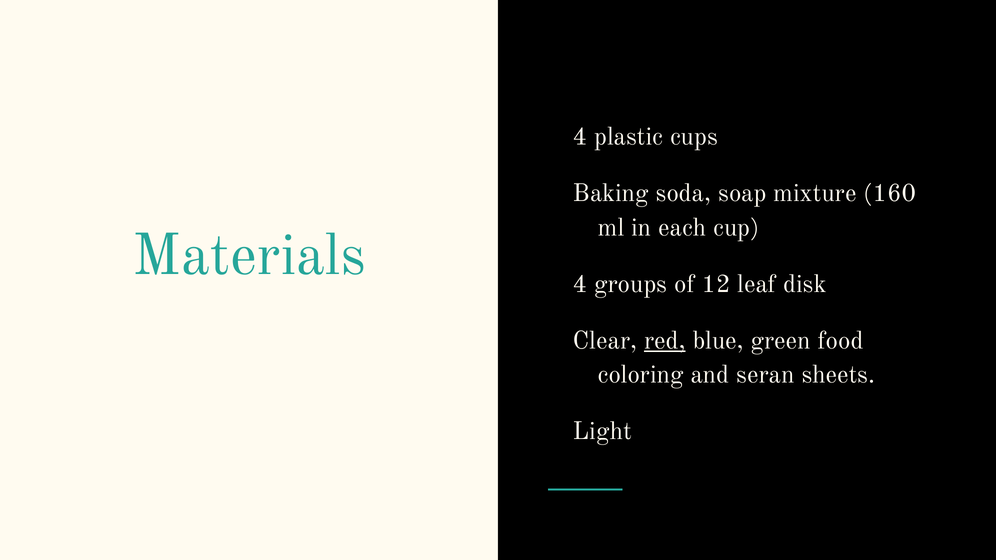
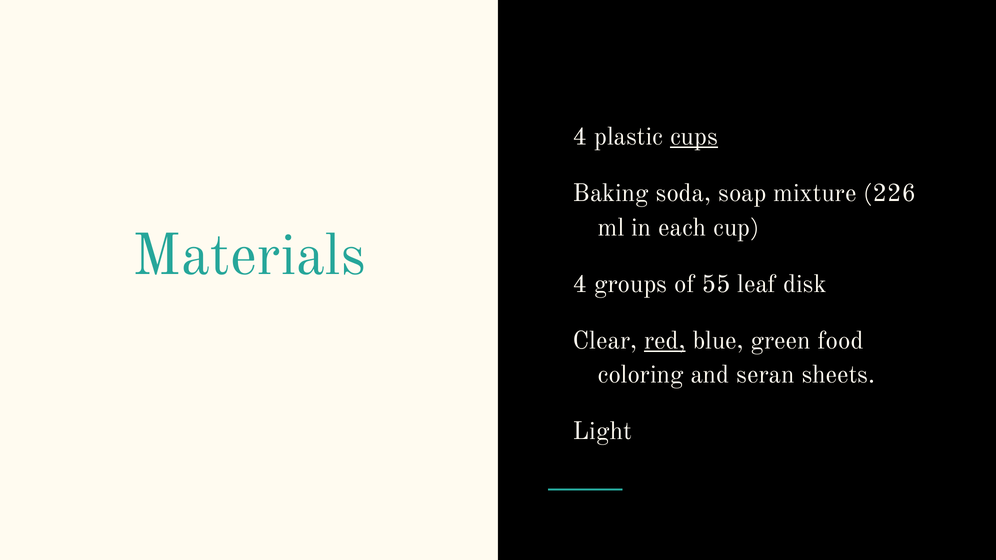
cups underline: none -> present
160: 160 -> 226
12: 12 -> 55
